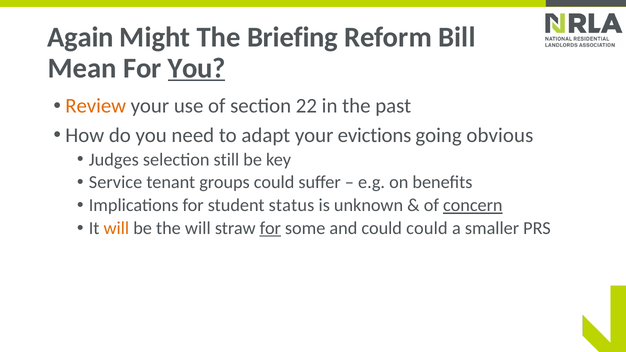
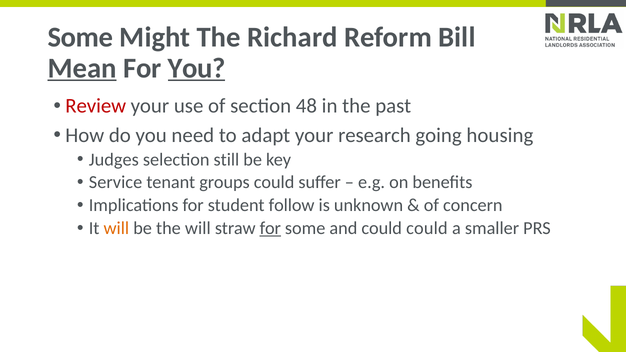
Again at (80, 37): Again -> Some
Briefing: Briefing -> Richard
Mean underline: none -> present
Review colour: orange -> red
22: 22 -> 48
evictions: evictions -> research
obvious: obvious -> housing
status: status -> follow
concern underline: present -> none
